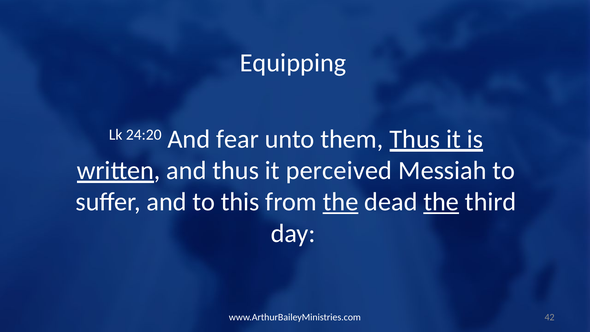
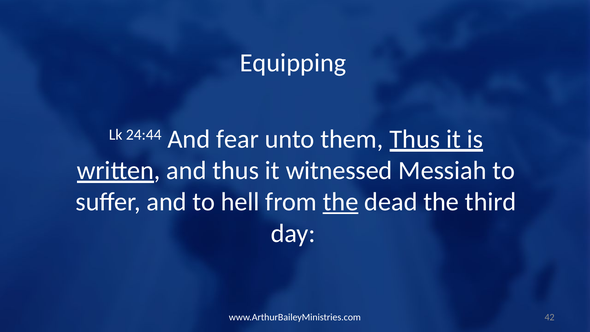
24:20: 24:20 -> 24:44
perceived: perceived -> witnessed
this: this -> hell
the at (441, 202) underline: present -> none
